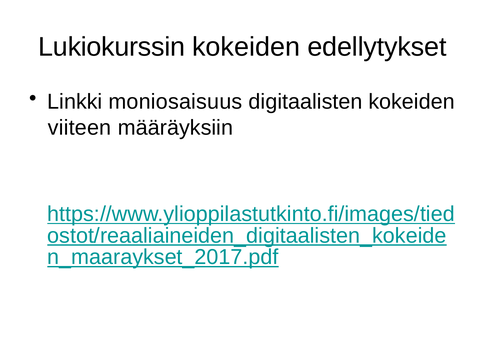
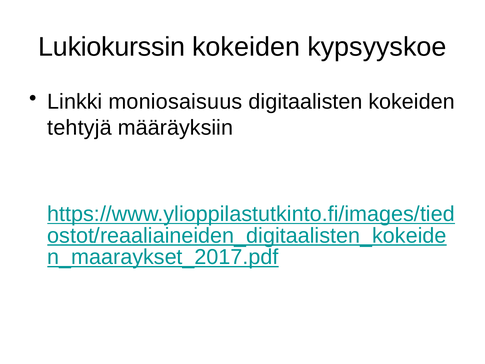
edellytykset: edellytykset -> kypsyyskoe
viiteen: viiteen -> tehtyjä
